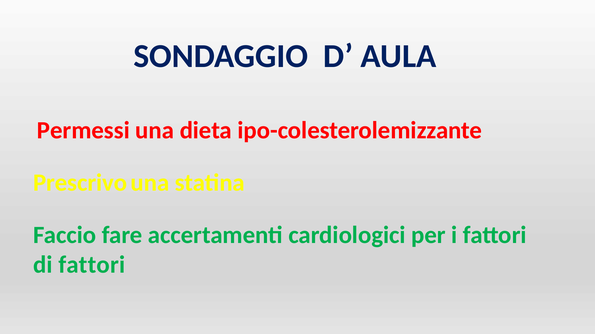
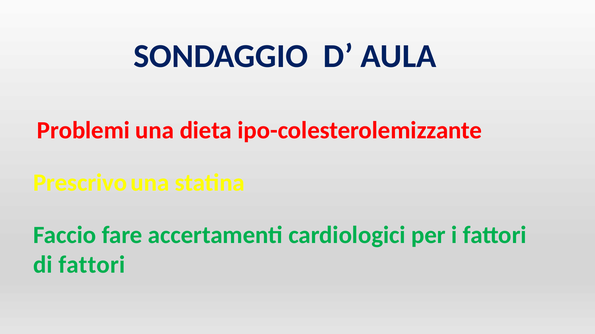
Permessi: Permessi -> Problemi
